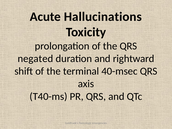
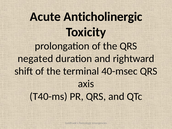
Hallucinations: Hallucinations -> Anticholinergic
